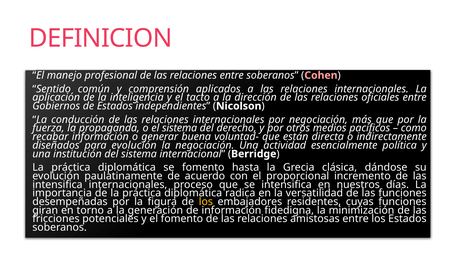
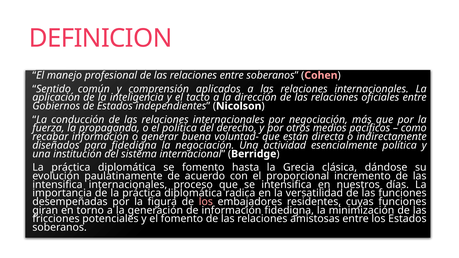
el sistema: sistema -> política
para evolución: evolución -> fidedigna
los at (206, 202) colour: yellow -> pink
